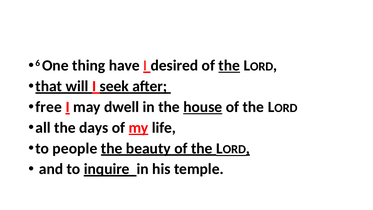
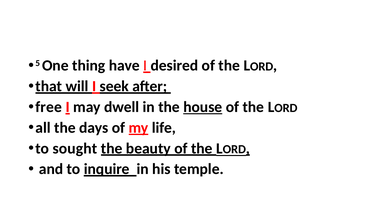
6: 6 -> 5
the at (229, 66) underline: present -> none
people: people -> sought
